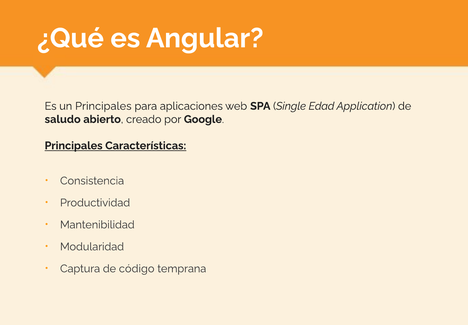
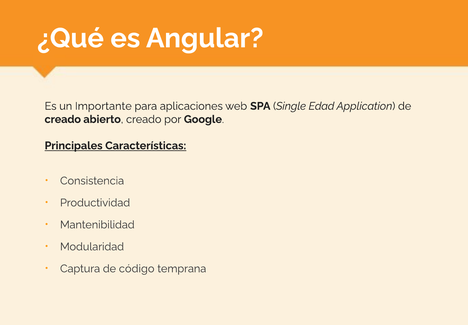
un Principales: Principales -> Importante
saludo at (63, 119): saludo -> creado
